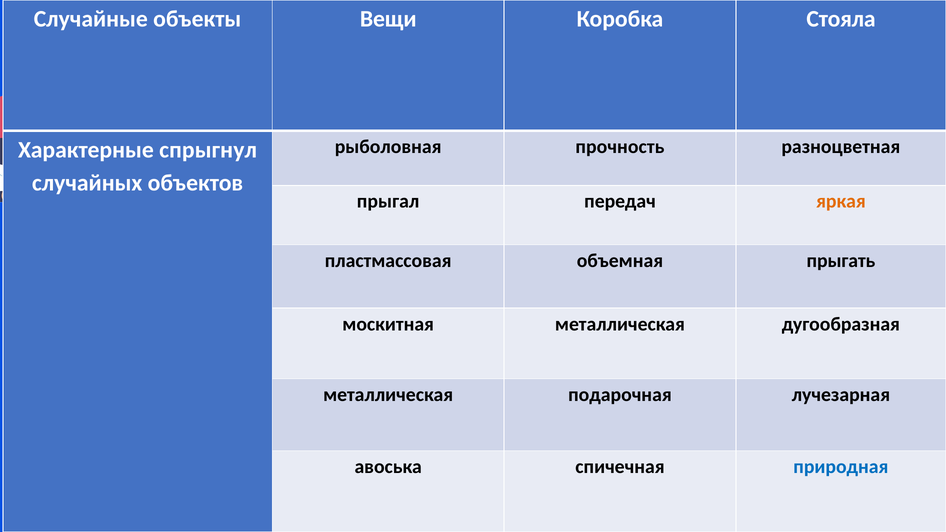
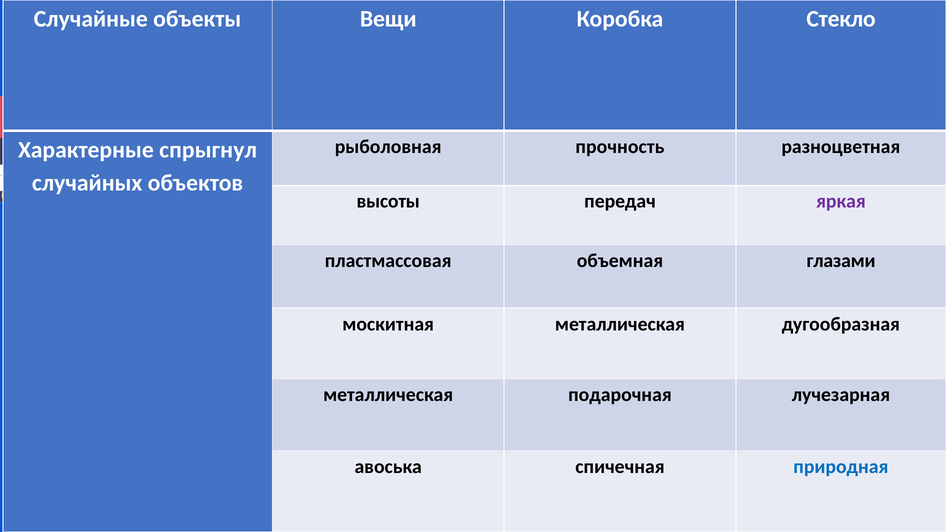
Стояла: Стояла -> Стекло
прыгал: прыгал -> высоты
яркая colour: orange -> purple
прыгать: прыгать -> глазами
